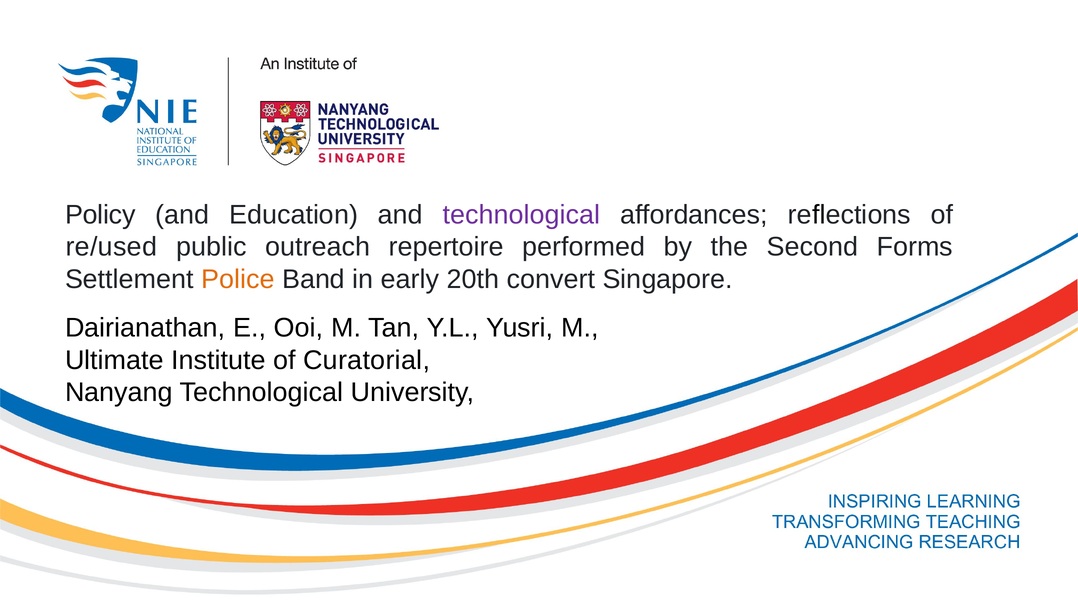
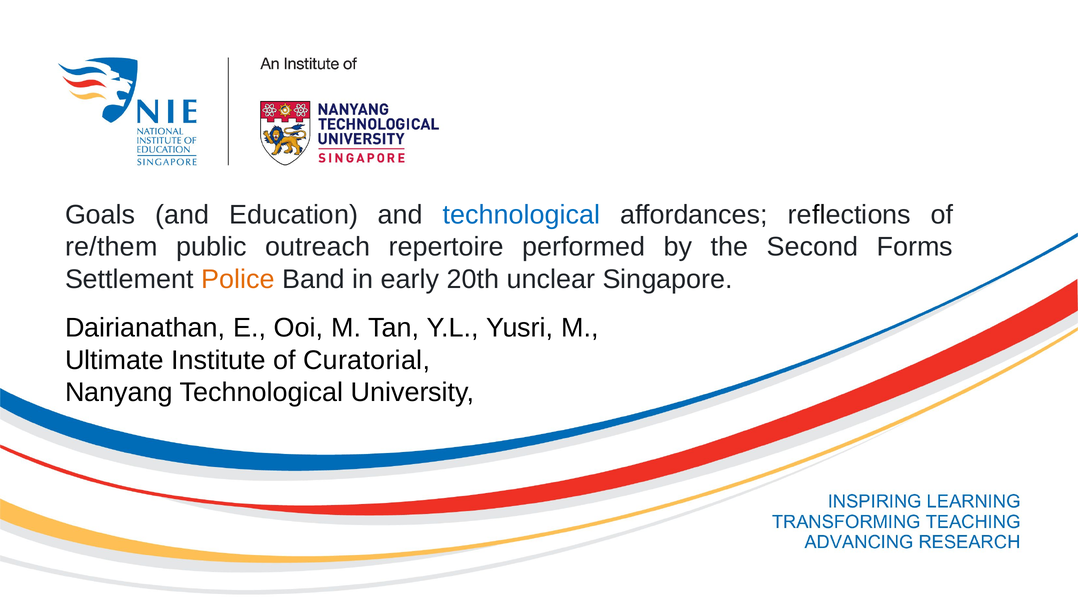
Policy: Policy -> Goals
technological at (522, 215) colour: purple -> blue
re/used: re/used -> re/them
convert: convert -> unclear
